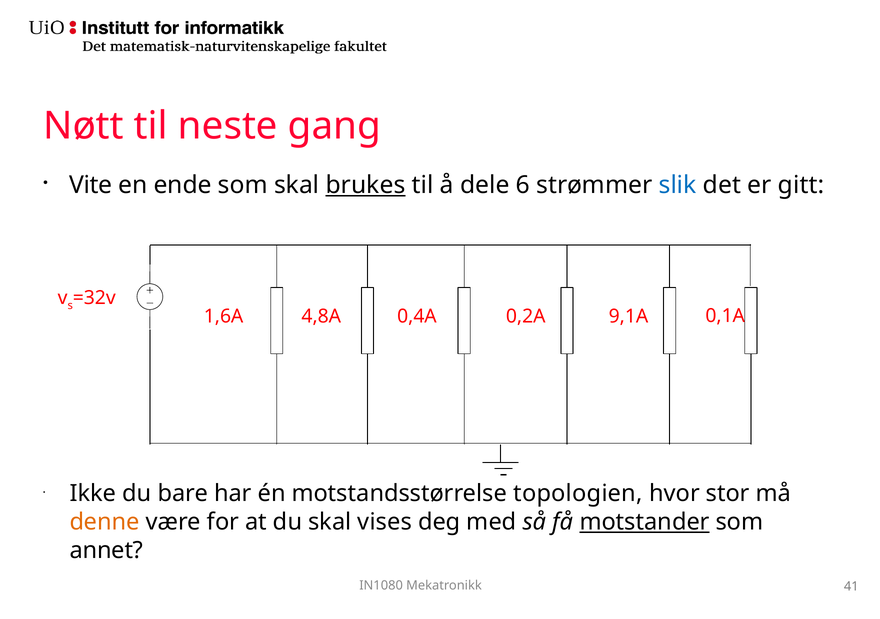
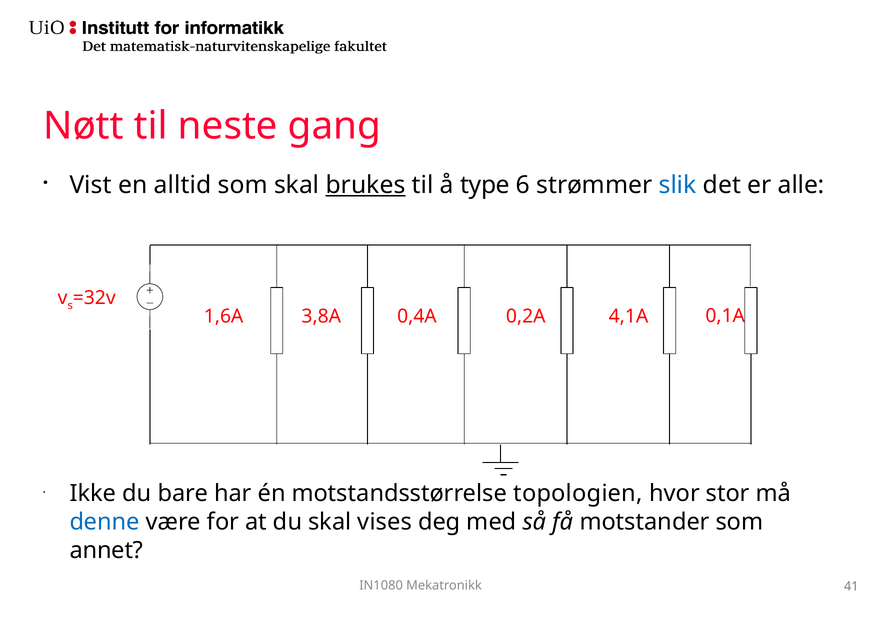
Vite: Vite -> Vist
ende: ende -> alltid
dele: dele -> type
gitt: gitt -> alle
4,8A: 4,8A -> 3,8A
9,1A: 9,1A -> 4,1A
denne colour: orange -> blue
motstander underline: present -> none
